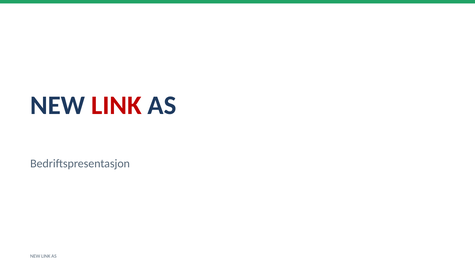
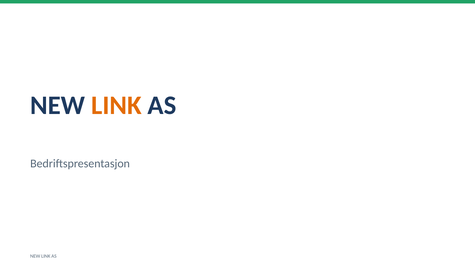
LINK at (116, 105) colour: red -> orange
